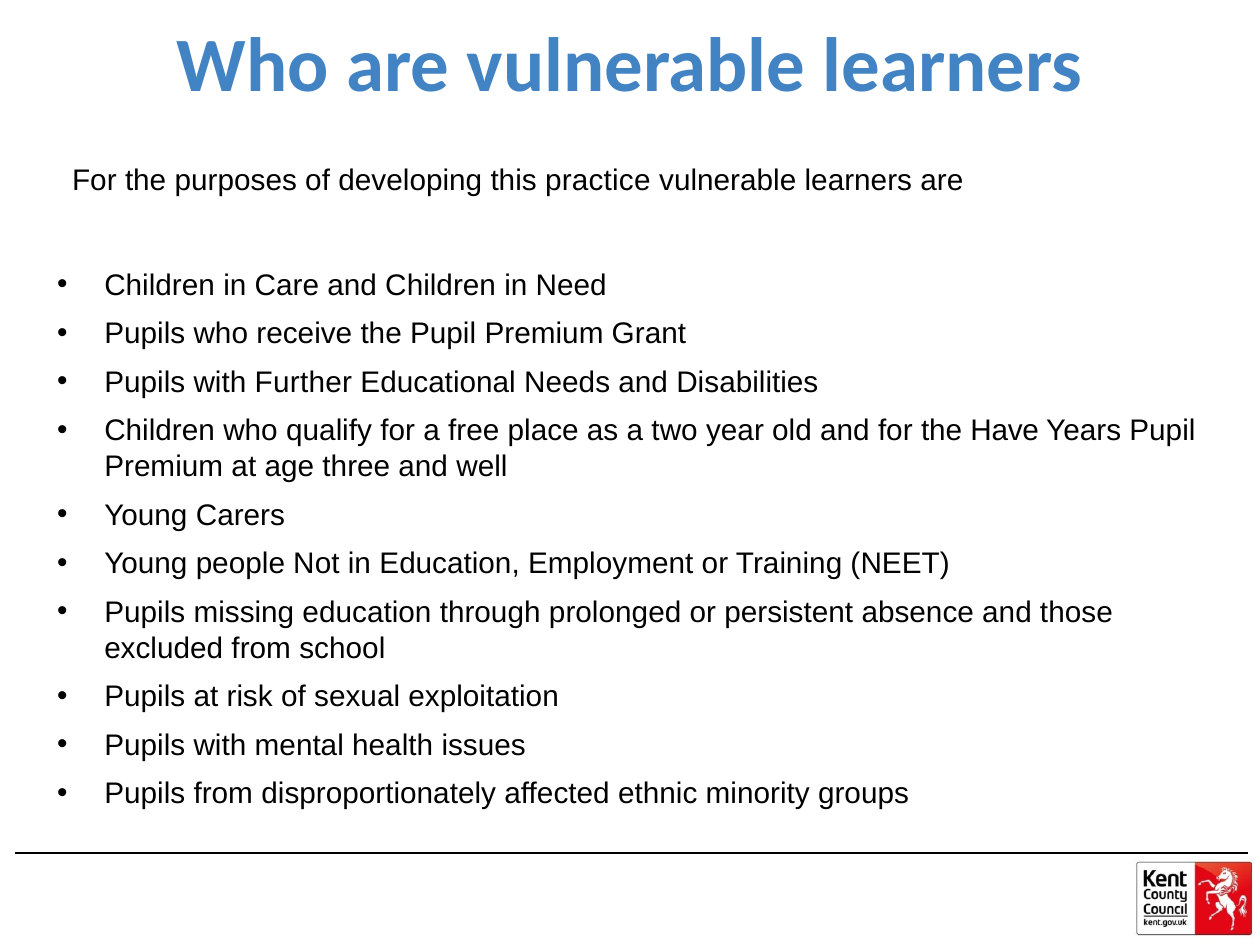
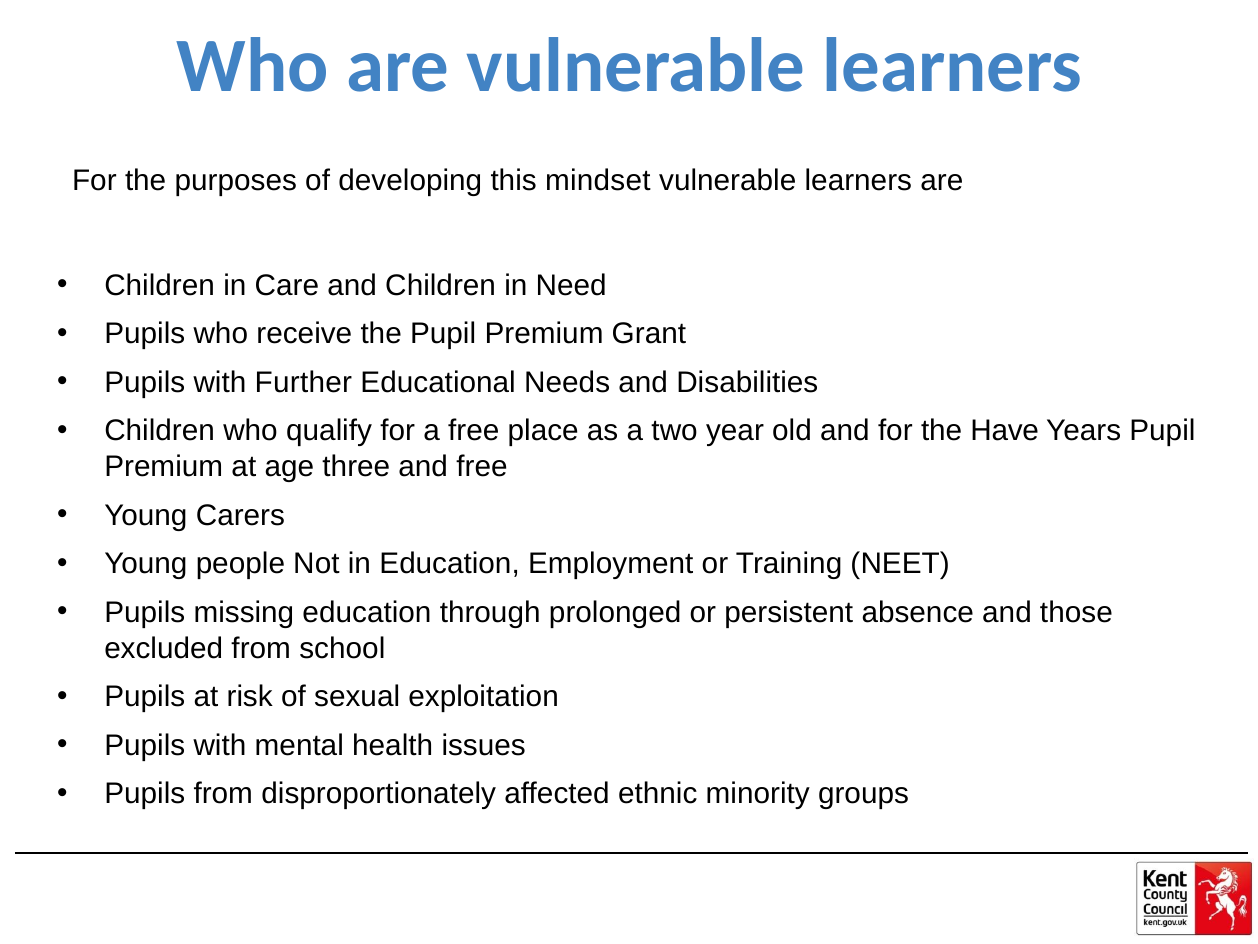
practice: practice -> mindset
and well: well -> free
